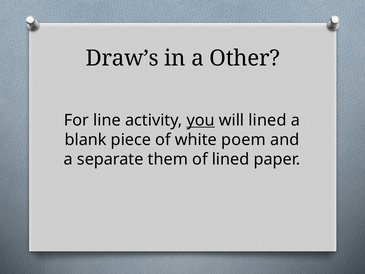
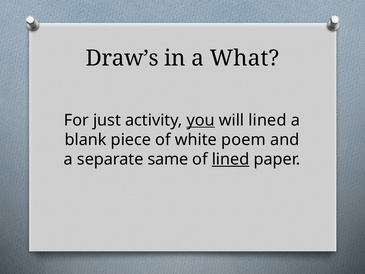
Other: Other -> What
line: line -> just
them: them -> same
lined at (231, 159) underline: none -> present
